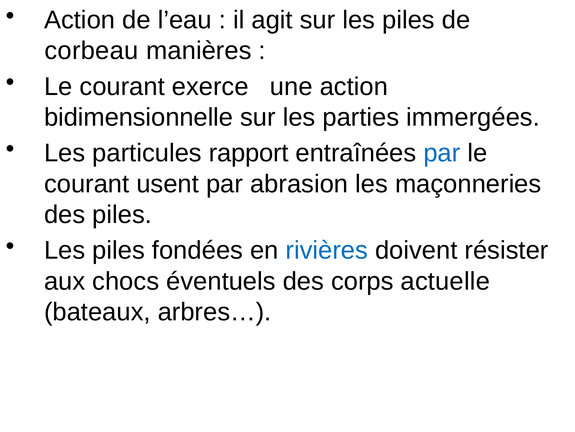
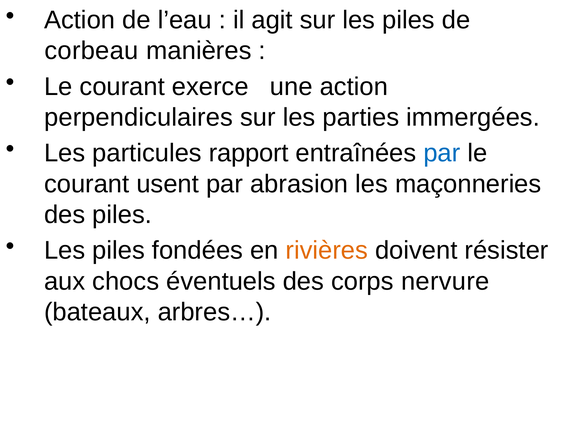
bidimensionnelle: bidimensionnelle -> perpendiculaires
rivières colour: blue -> orange
actuelle: actuelle -> nervure
